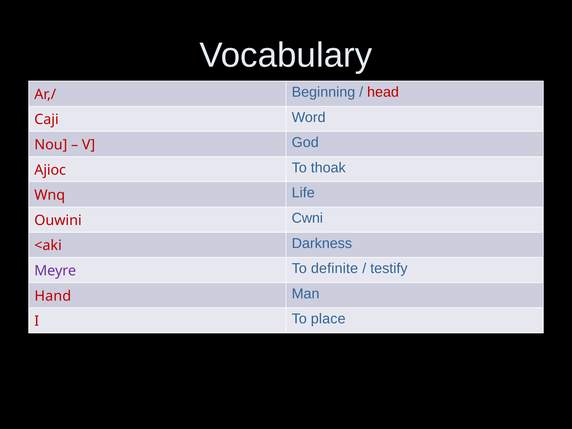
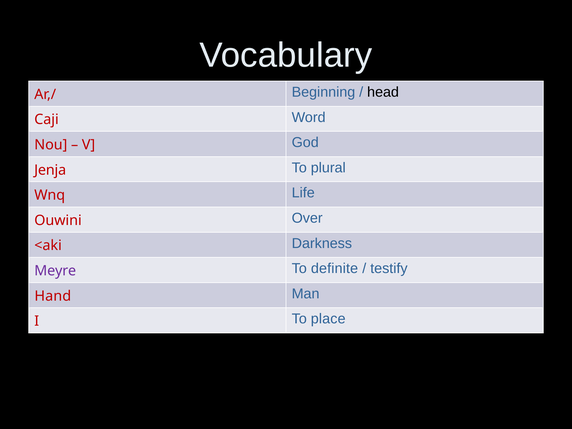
head colour: red -> black
Ajioc: Ajioc -> Jenja
thoak: thoak -> plural
Cwni: Cwni -> Over
